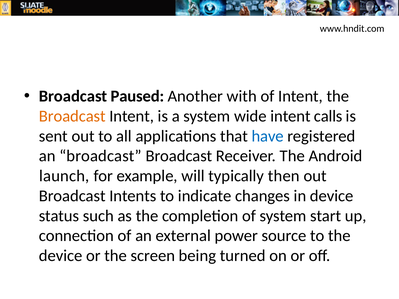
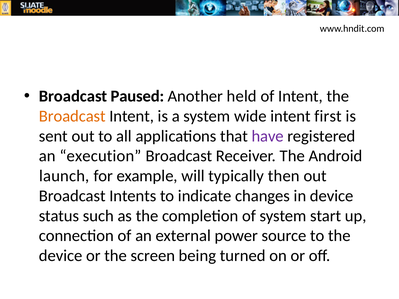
with: with -> held
calls: calls -> first
have colour: blue -> purple
an broadcast: broadcast -> execution
